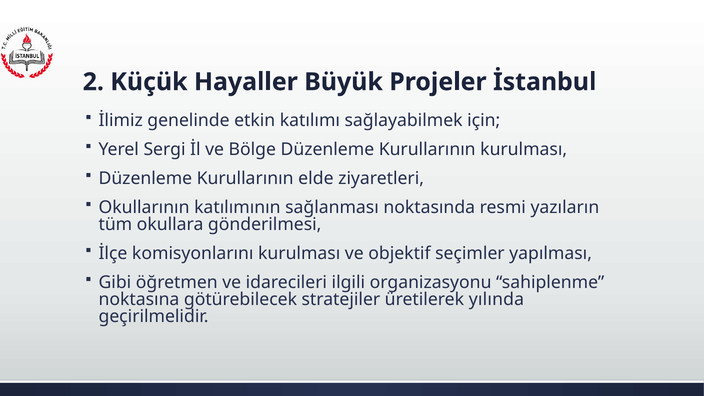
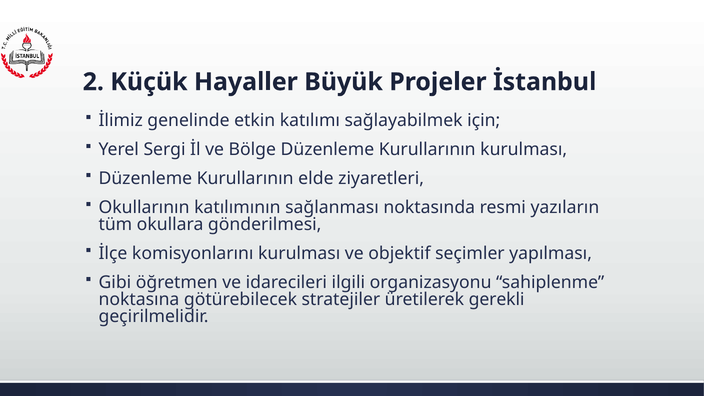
yılında: yılında -> gerekli
